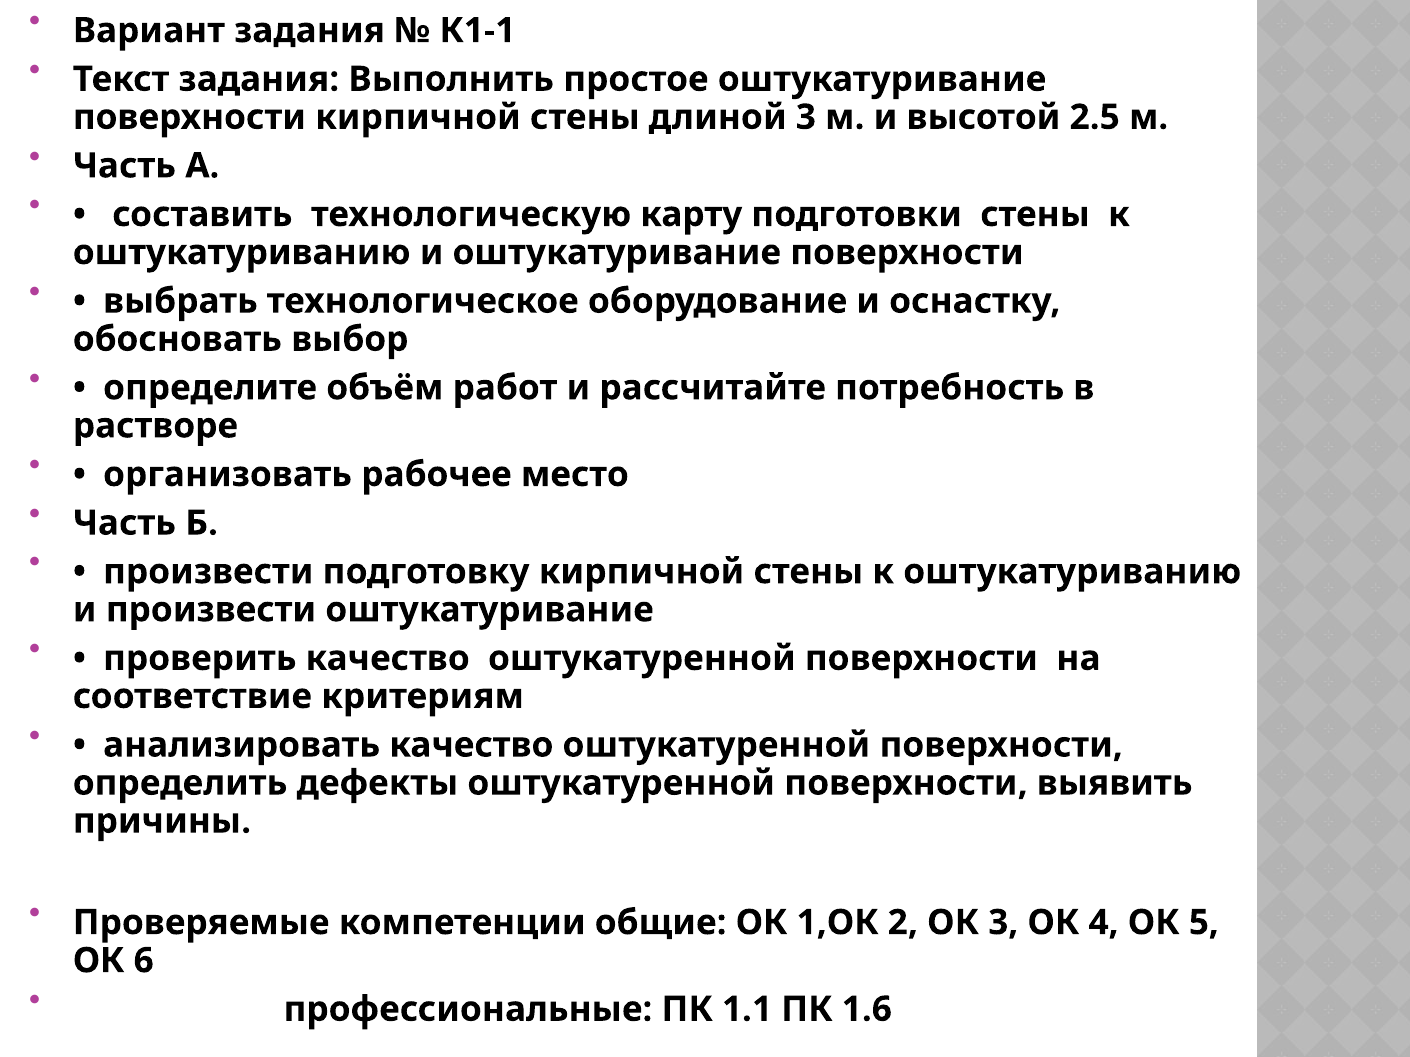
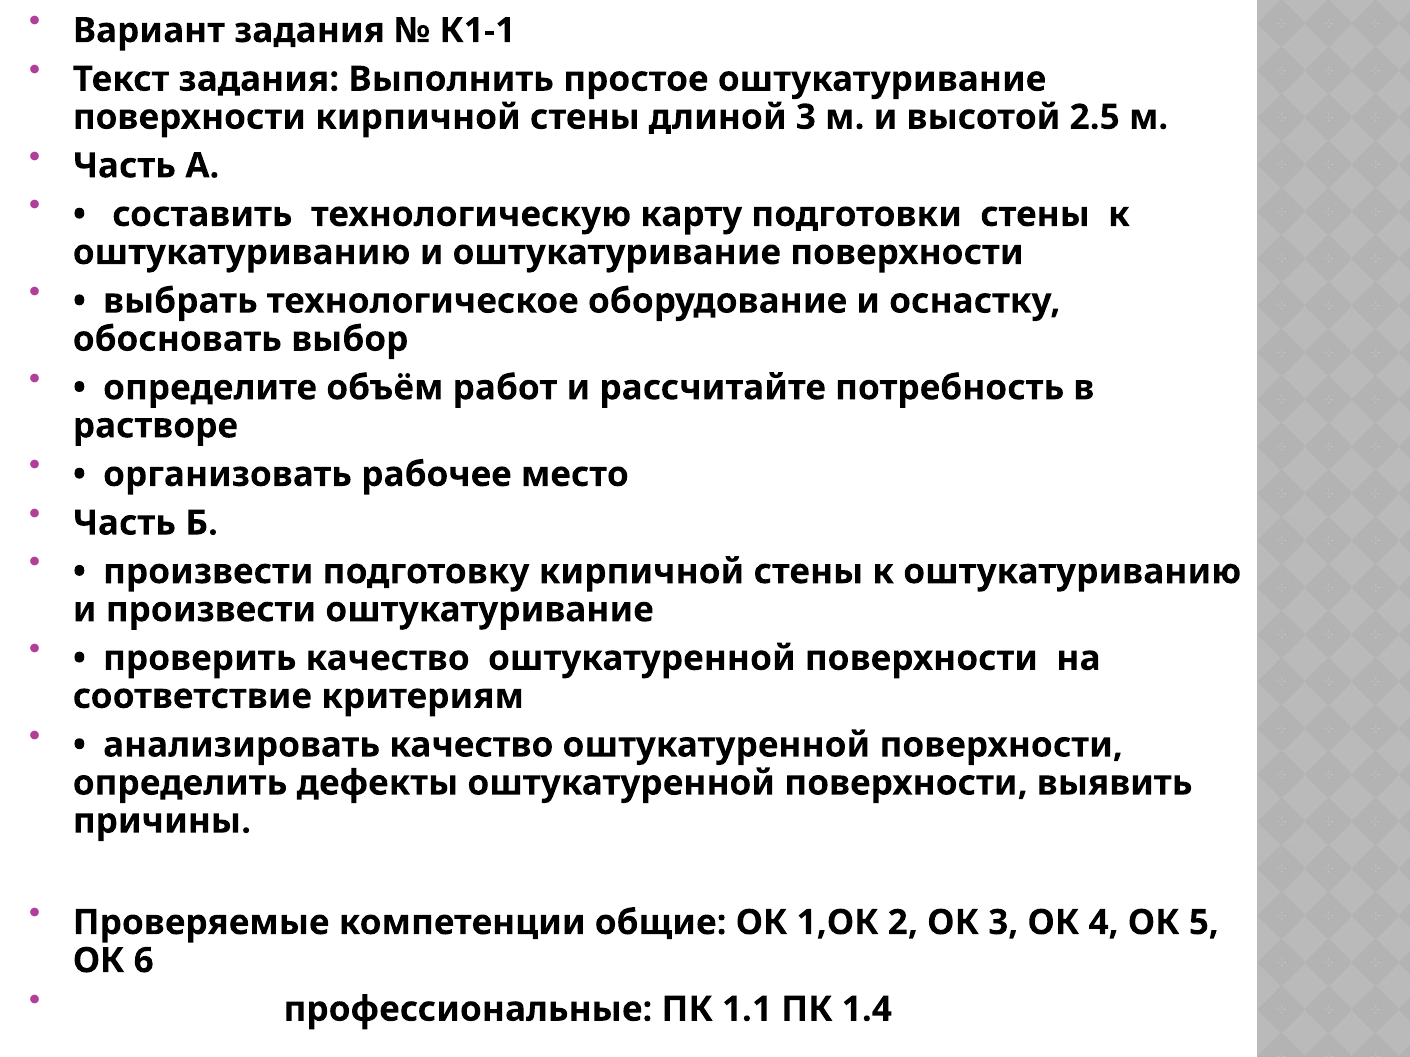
1.6: 1.6 -> 1.4
